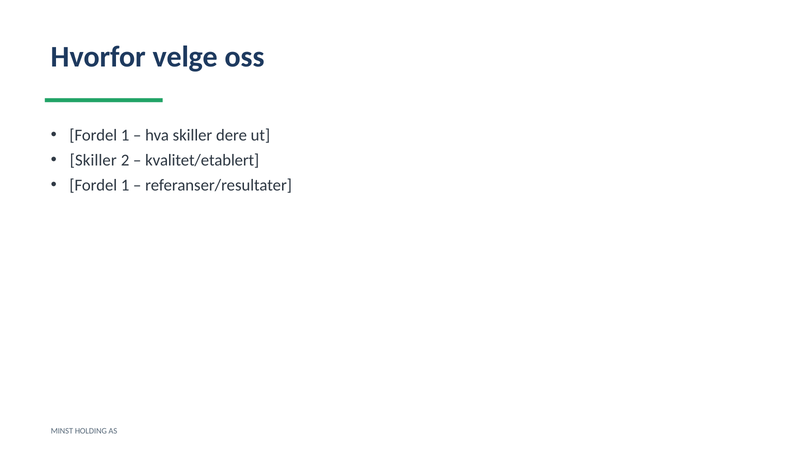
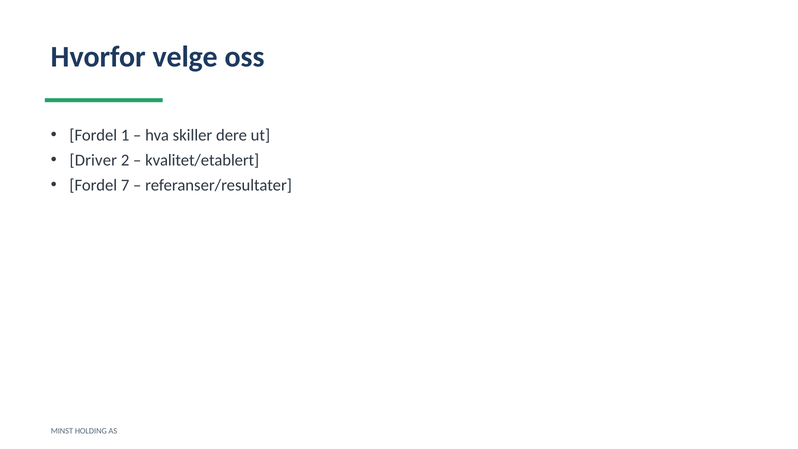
Skiller at (93, 160): Skiller -> Driver
1 at (125, 185): 1 -> 7
